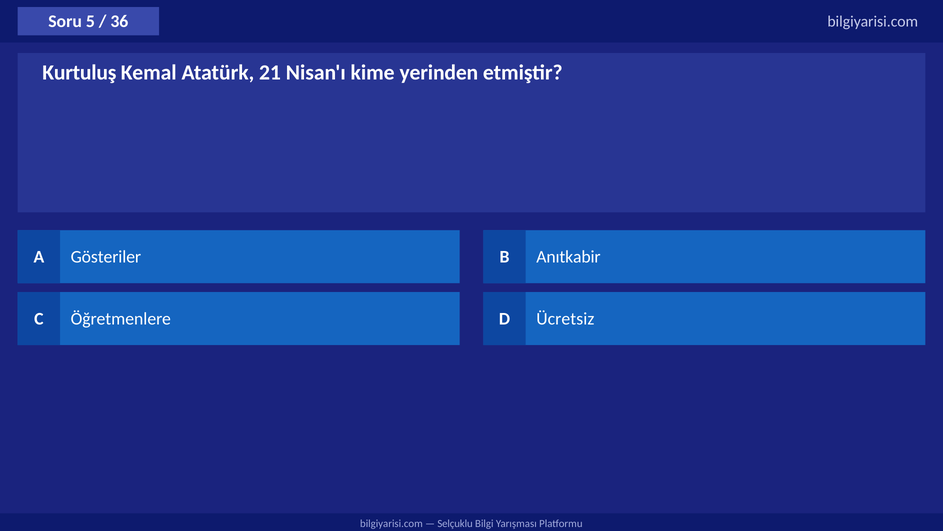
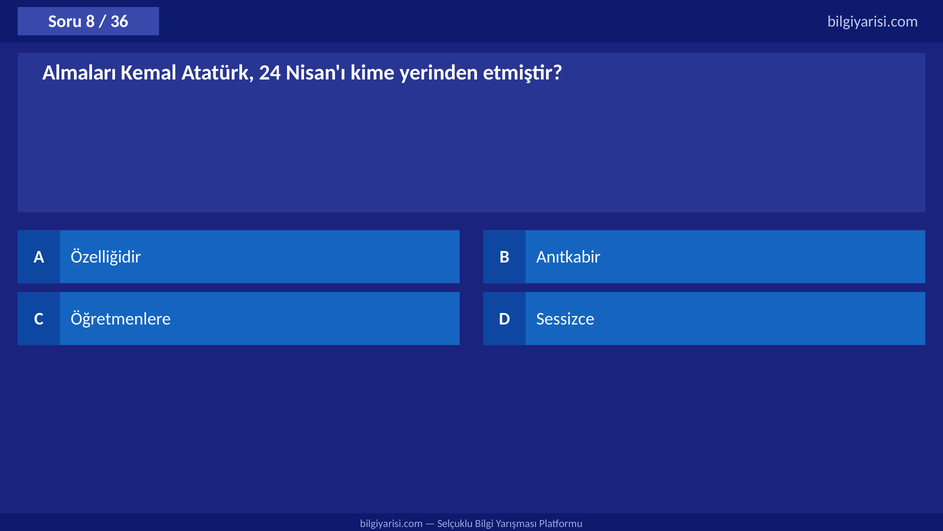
5: 5 -> 8
Kurtuluş: Kurtuluş -> Almaları
21: 21 -> 24
Gösteriler: Gösteriler -> Özelliğidir
Ücretsiz: Ücretsiz -> Sessizce
